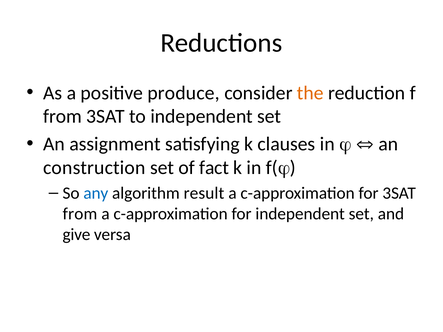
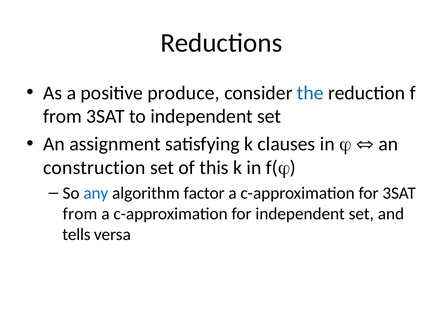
the colour: orange -> blue
fact: fact -> this
result: result -> factor
give: give -> tells
